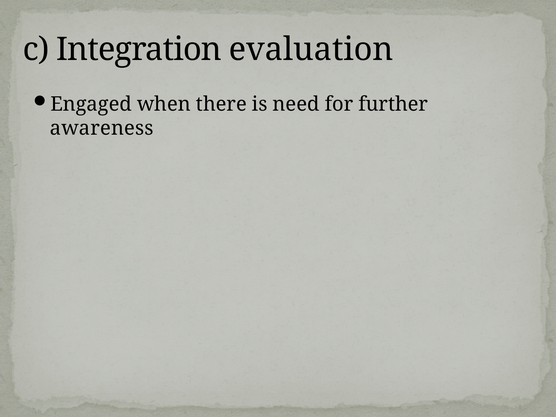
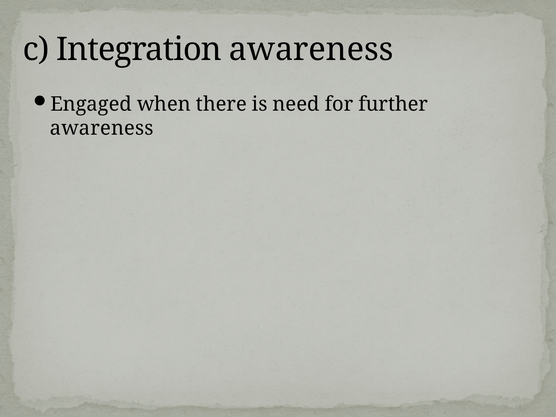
Integration evaluation: evaluation -> awareness
